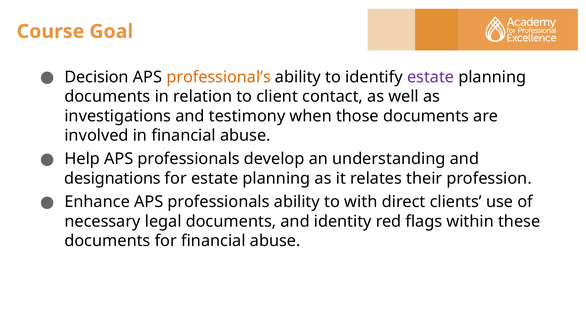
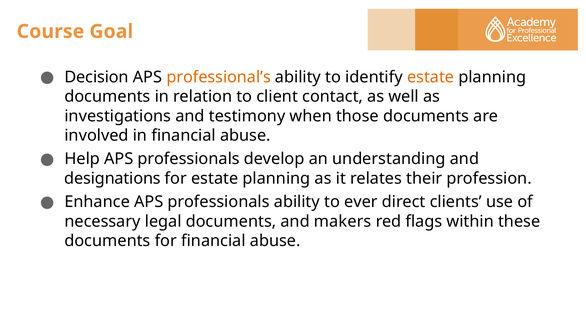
estate at (431, 77) colour: purple -> orange
with: with -> ever
identity: identity -> makers
